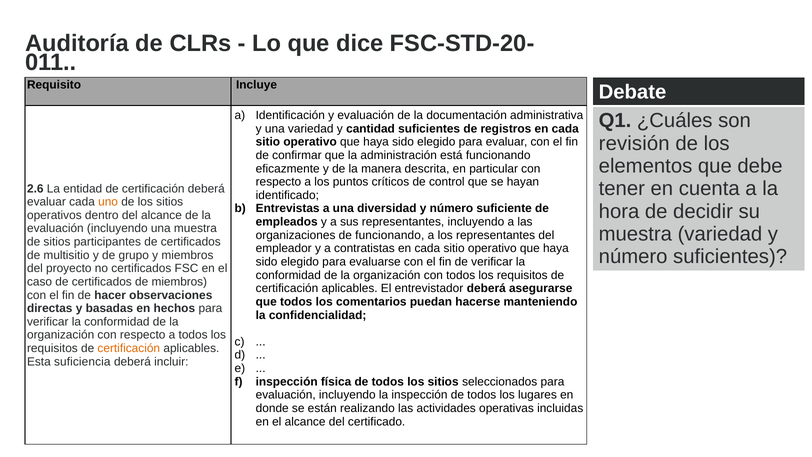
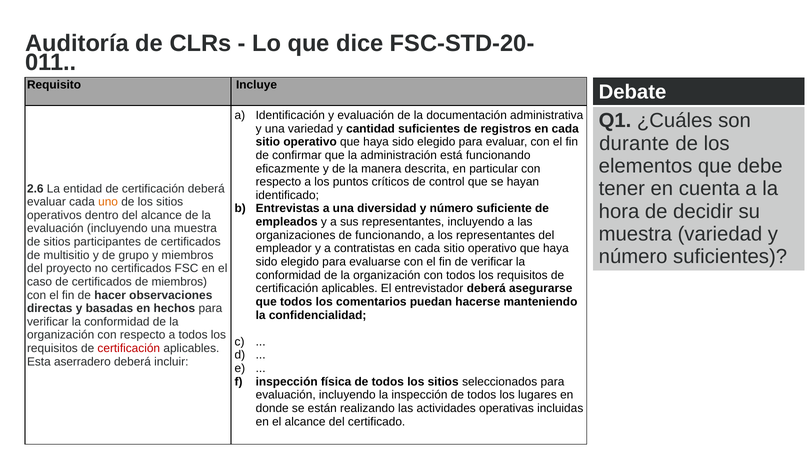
revisión: revisión -> durante
certificación at (129, 348) colour: orange -> red
suficiencia: suficiencia -> aserradero
